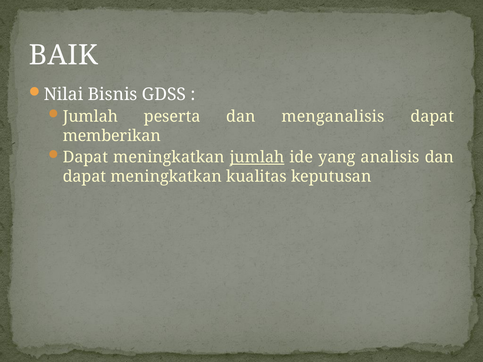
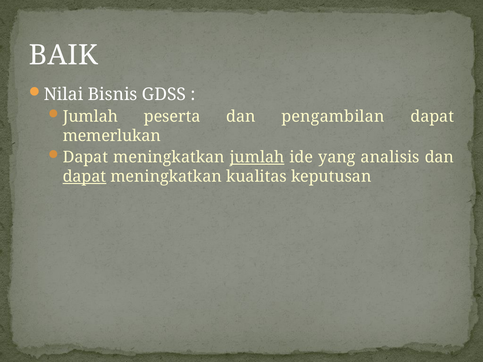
menganalisis: menganalisis -> pengambilan
memberikan: memberikan -> memerlukan
dapat at (84, 177) underline: none -> present
